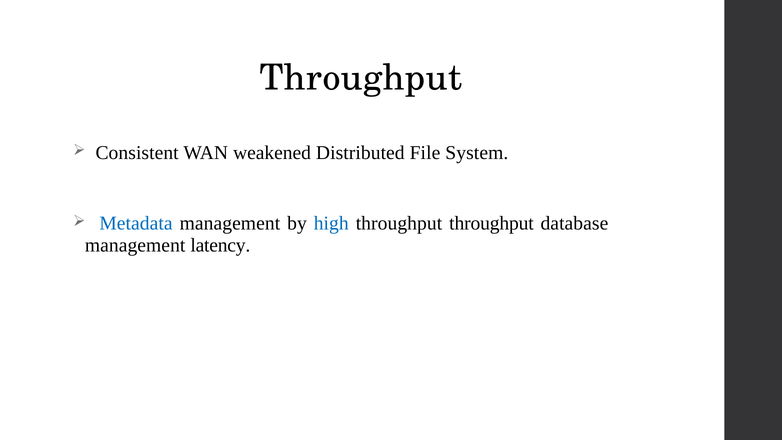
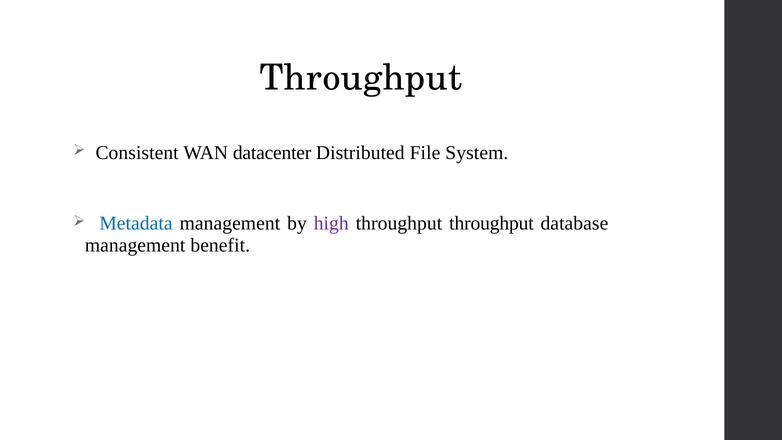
weakened: weakened -> datacenter
high colour: blue -> purple
latency: latency -> benefit
